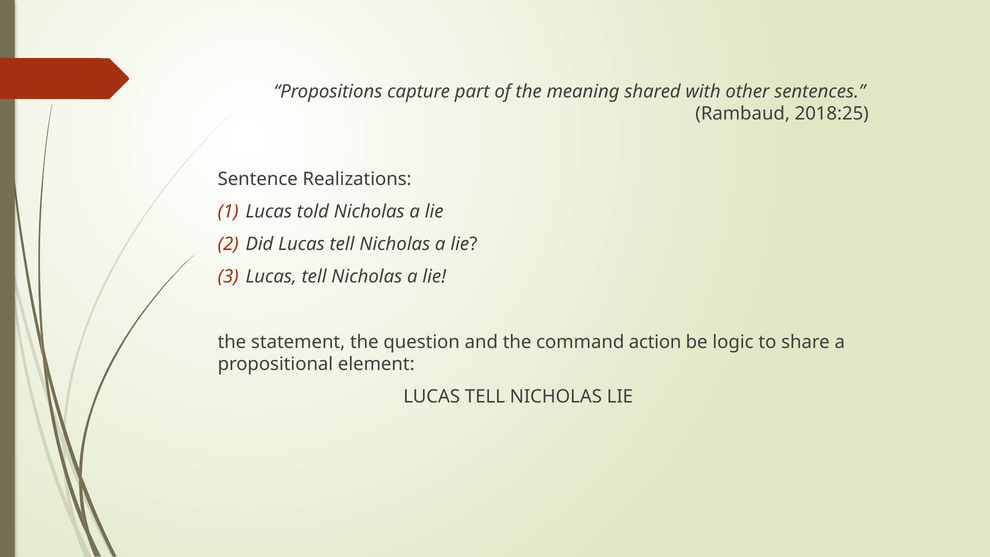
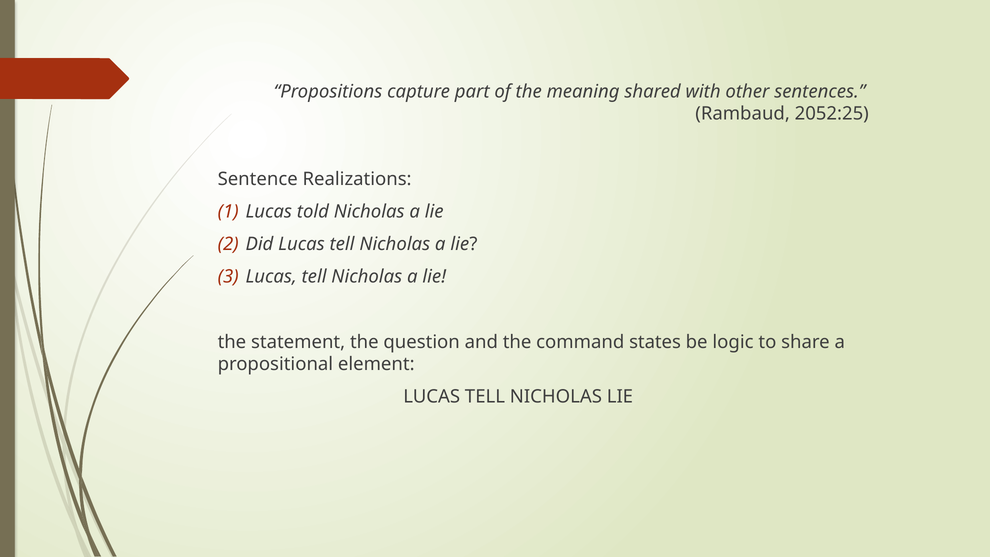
2018:25: 2018:25 -> 2052:25
action: action -> states
